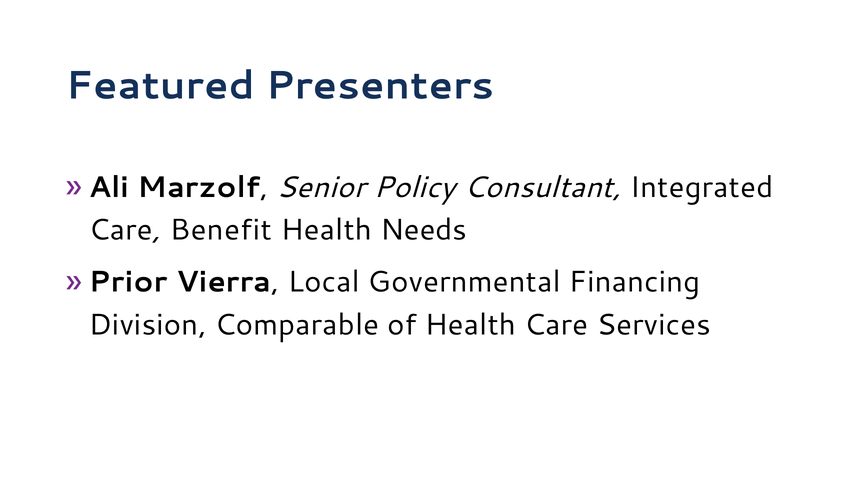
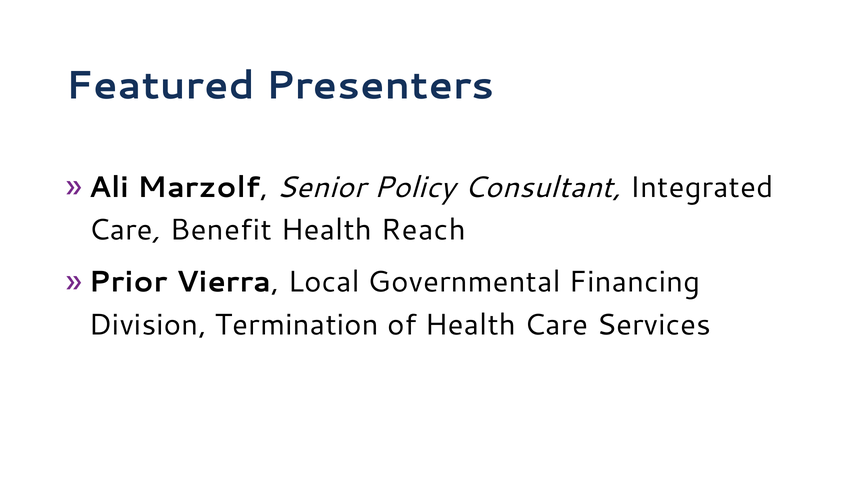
Needs: Needs -> Reach
Comparable: Comparable -> Termination
